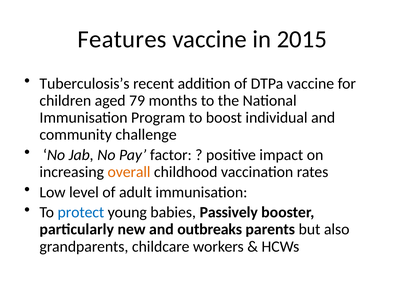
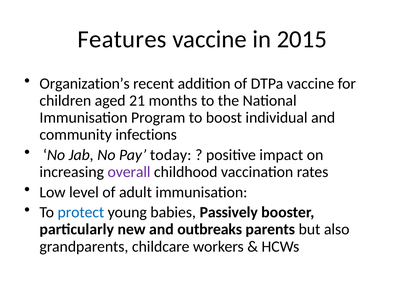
Tuberculosis’s: Tuberculosis’s -> Organization’s
79: 79 -> 21
challenge: challenge -> infections
factor: factor -> today
overall colour: orange -> purple
